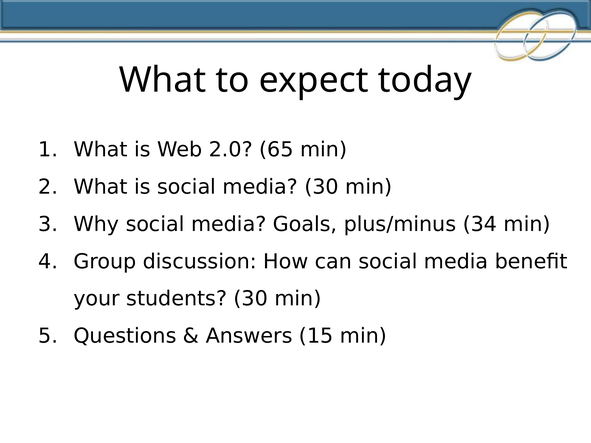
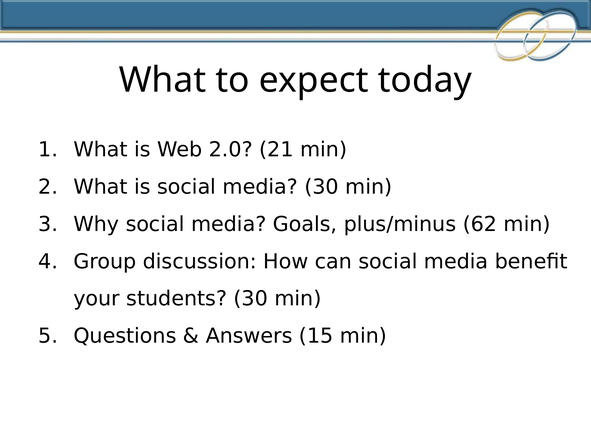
65: 65 -> 21
34: 34 -> 62
